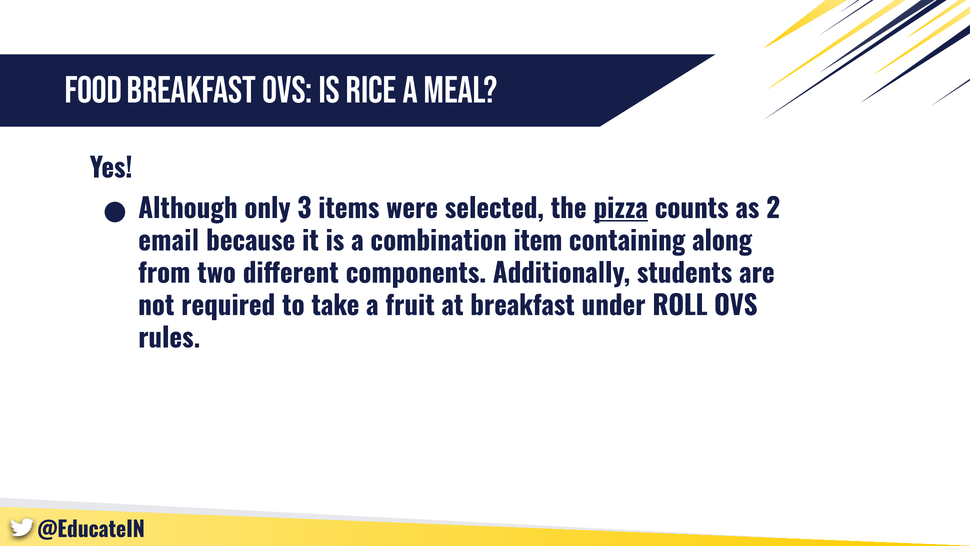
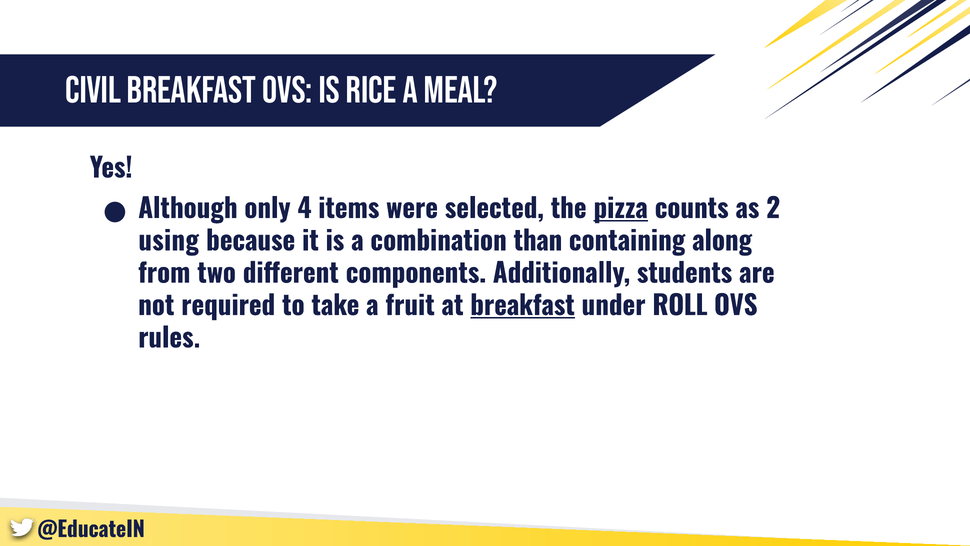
Food: Food -> Civil
3: 3 -> 4
email: email -> using
item: item -> than
breakfast at (523, 306) underline: none -> present
